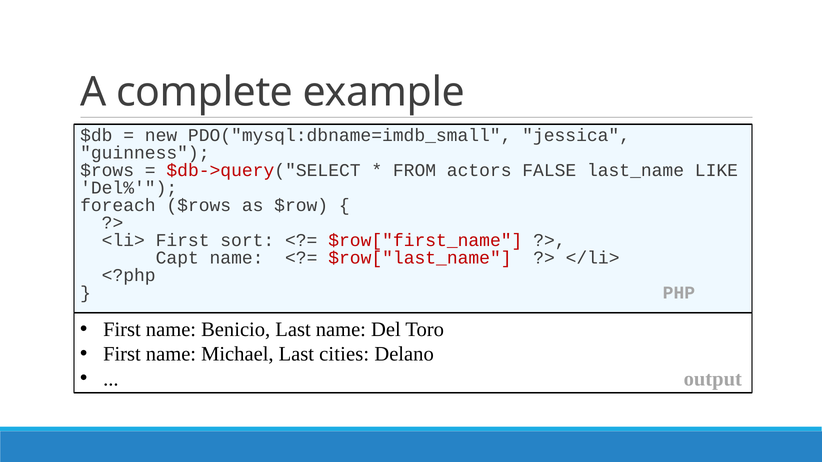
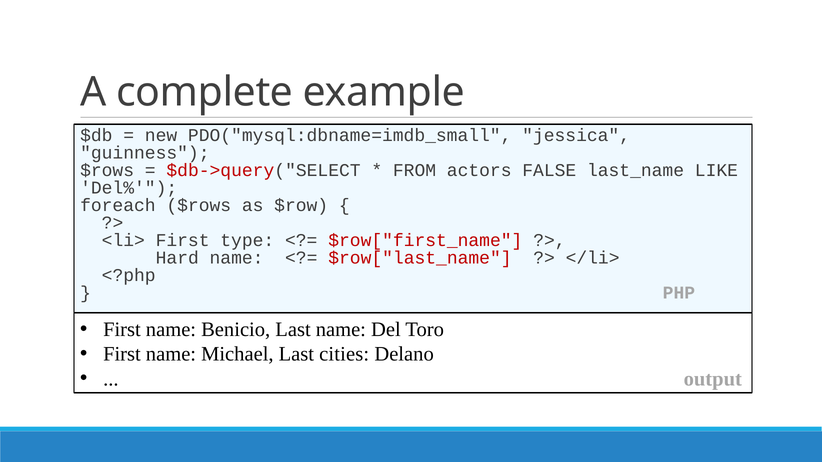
sort: sort -> type
Capt: Capt -> Hard
